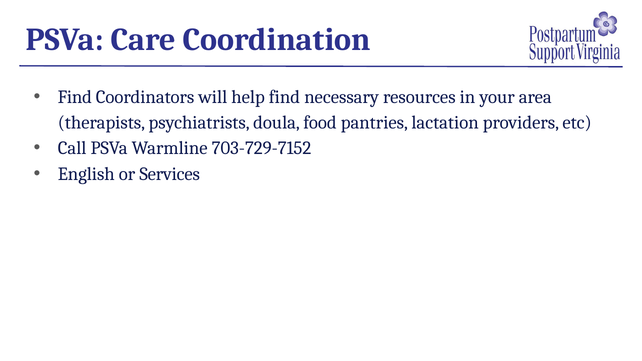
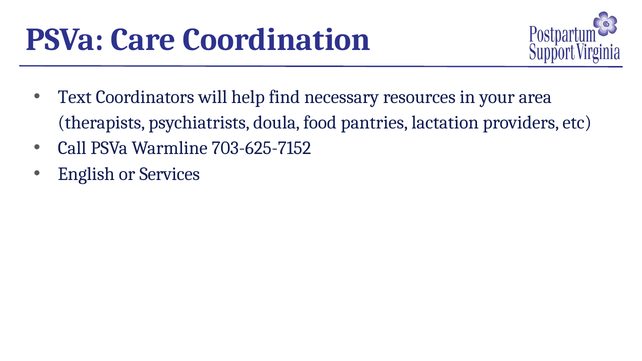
Find at (75, 97): Find -> Text
703-729-7152: 703-729-7152 -> 703-625-7152
